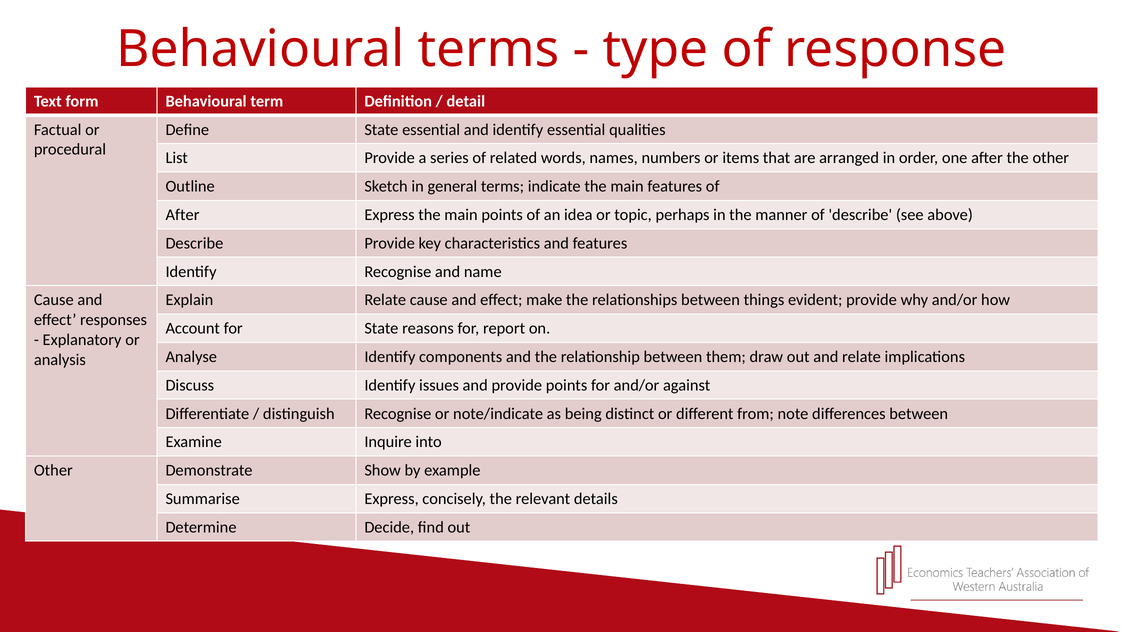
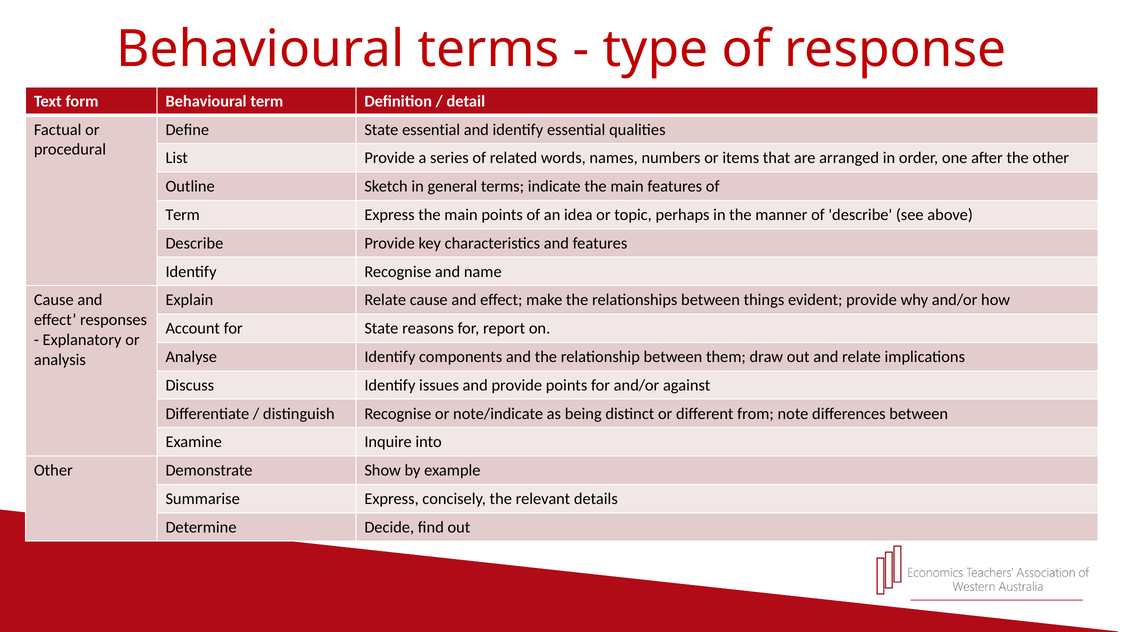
After at (183, 215): After -> Term
